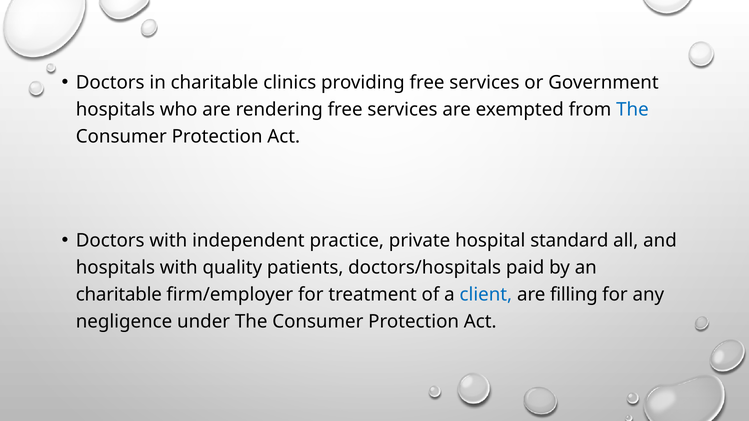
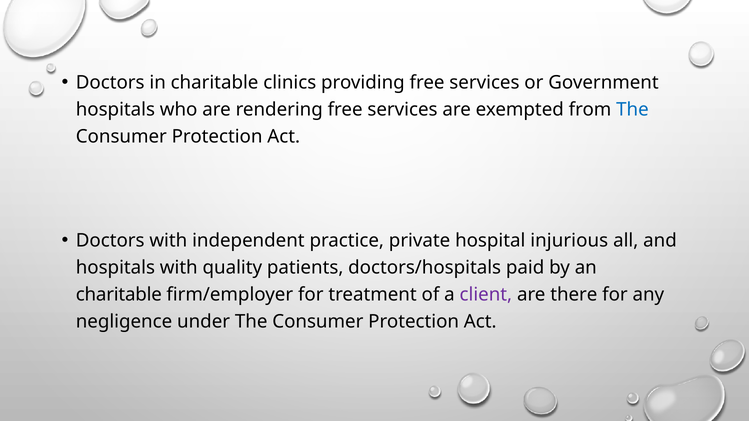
standard: standard -> injurious
client colour: blue -> purple
filling: filling -> there
